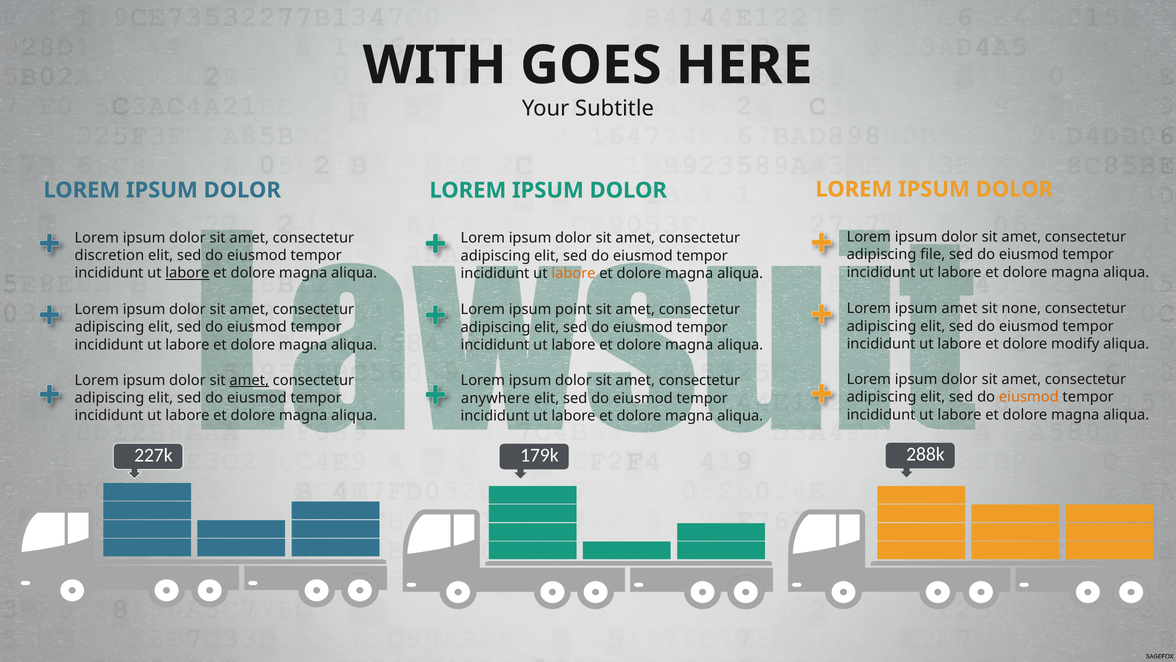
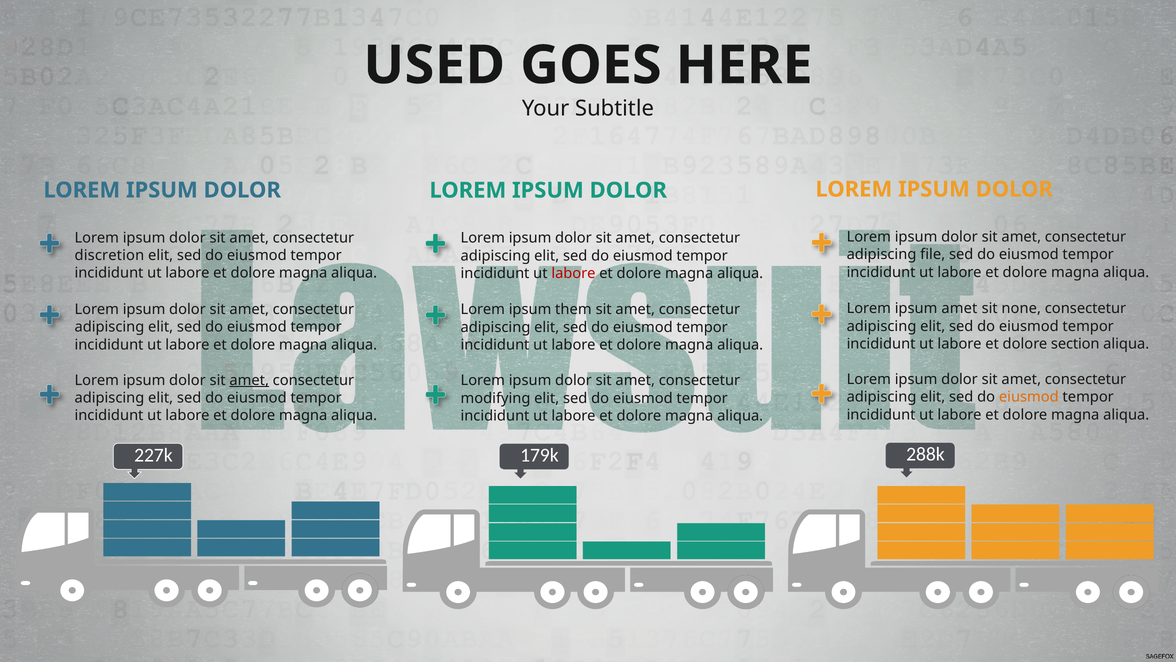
WITH: WITH -> USED
labore at (187, 273) underline: present -> none
labore at (573, 273) colour: orange -> red
point: point -> them
modify: modify -> section
anywhere: anywhere -> modifying
